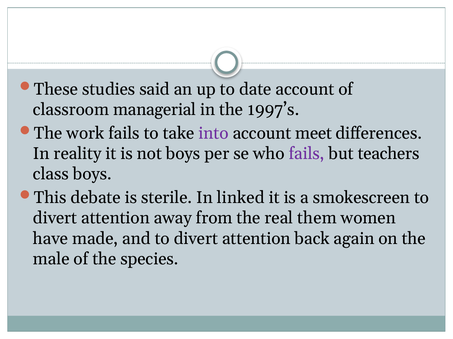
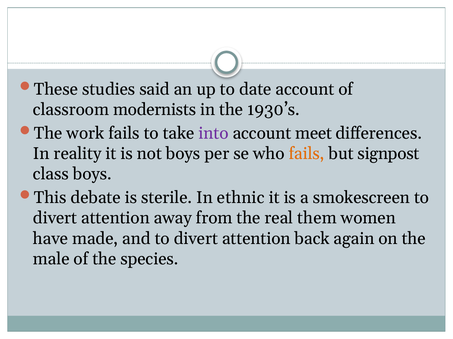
managerial: managerial -> modernists
1997’s: 1997’s -> 1930’s
fails at (307, 154) colour: purple -> orange
teachers: teachers -> signpost
linked: linked -> ethnic
